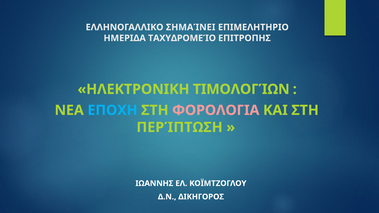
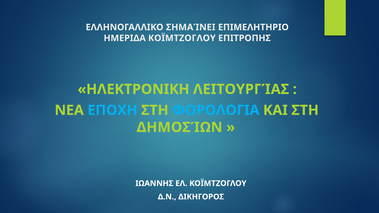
ΗΜΕΡΙΔΑ ΤΑΧΥΔΡΟΜΕΊΟ: ΤΑΧΥΔΡΟΜΕΊΟ -> ΚΟΪΜΤΖΟΓΛΟΥ
ΤΙΜΟΛΟΓΊΩΝ: ΤΙΜΟΛΟΓΊΩΝ -> ΛΕΙΤΟΥΡΓΊΑΣ
ΦΟΡΟΛΟΓΙΑ colour: pink -> light blue
ΠΕΡΊΠΤΩΣΗ: ΠΕΡΊΠΤΩΣΗ -> ΔΗΜΟΣΊΩΝ
